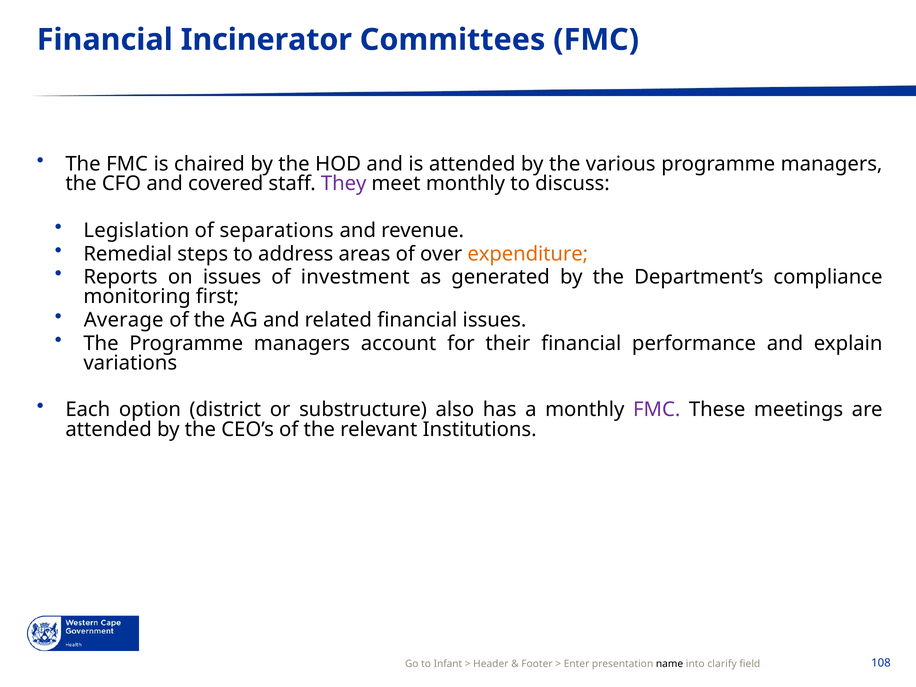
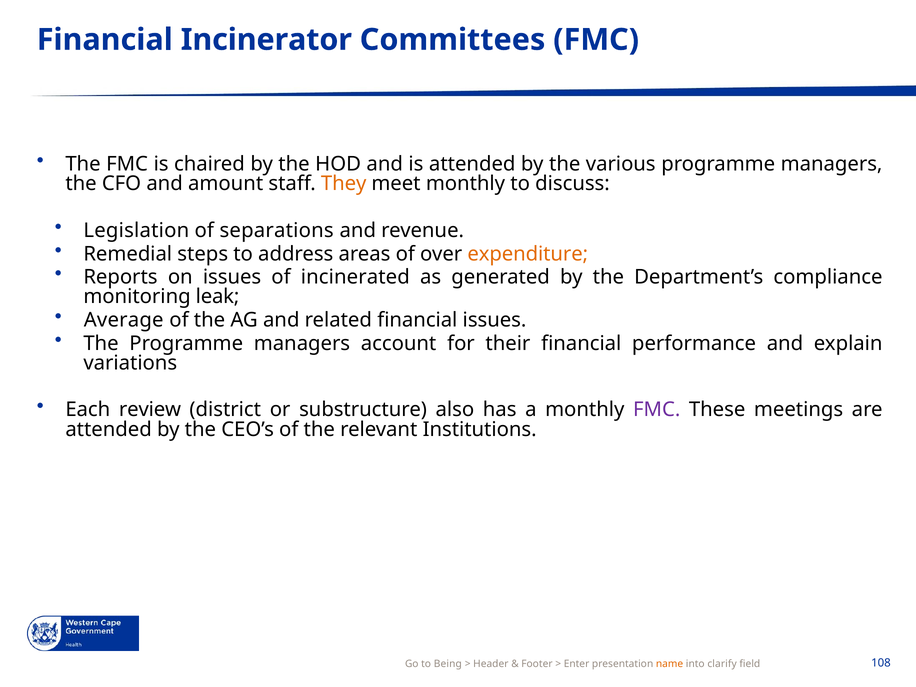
covered: covered -> amount
They colour: purple -> orange
investment: investment -> incinerated
first: first -> leak
option: option -> review
Infant: Infant -> Being
name colour: black -> orange
